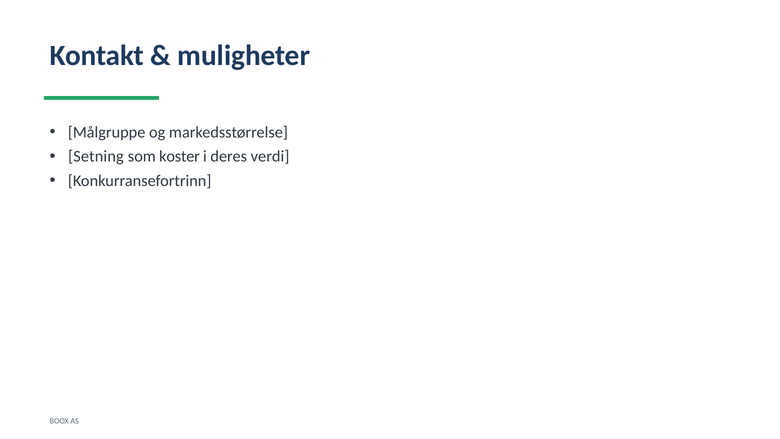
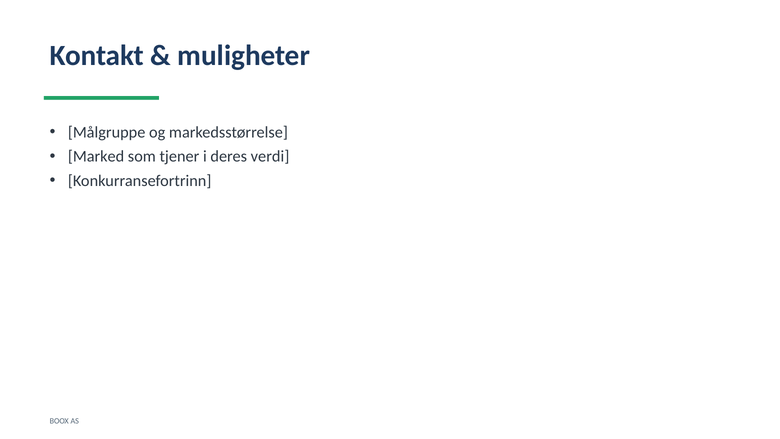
Setning: Setning -> Marked
koster: koster -> tjener
